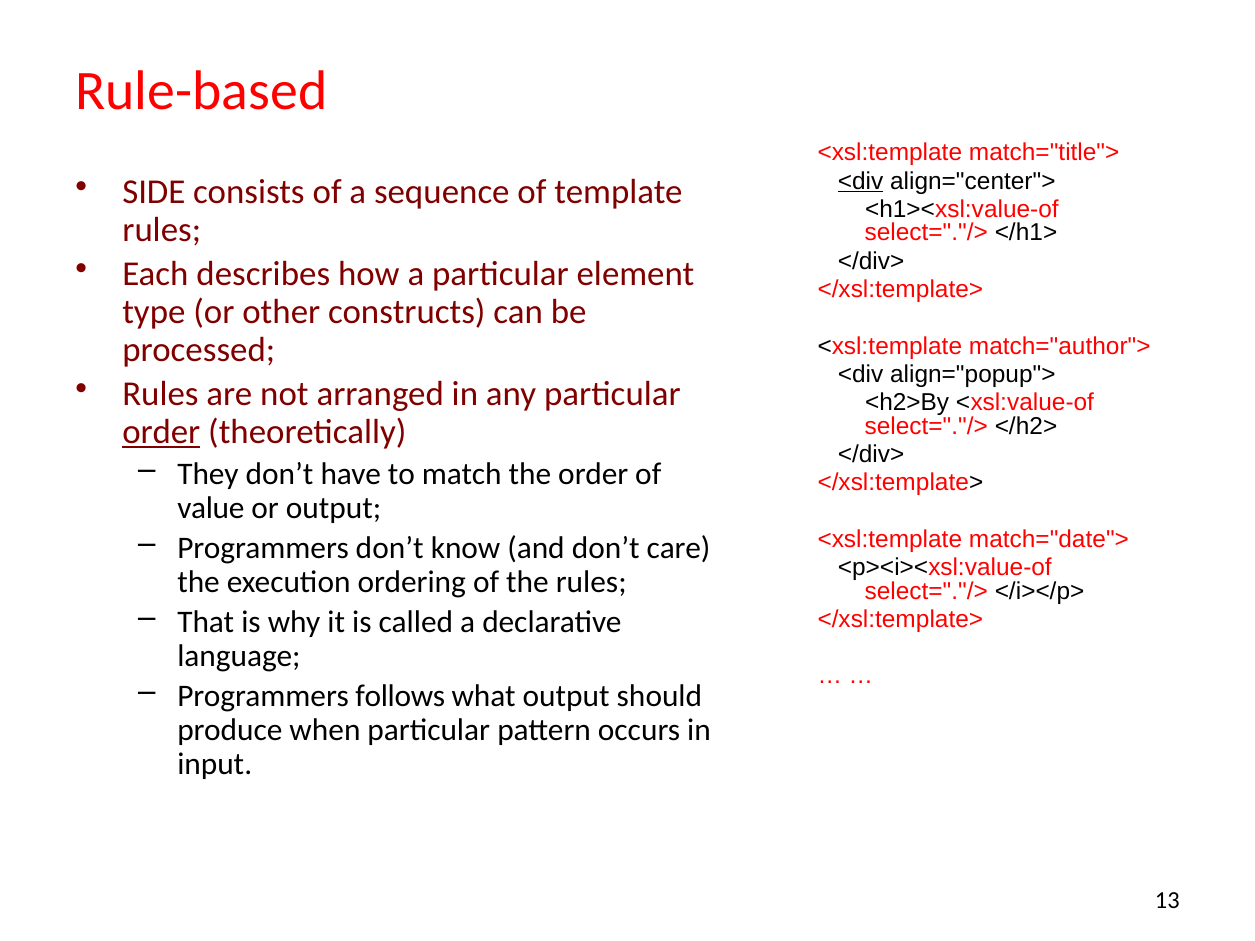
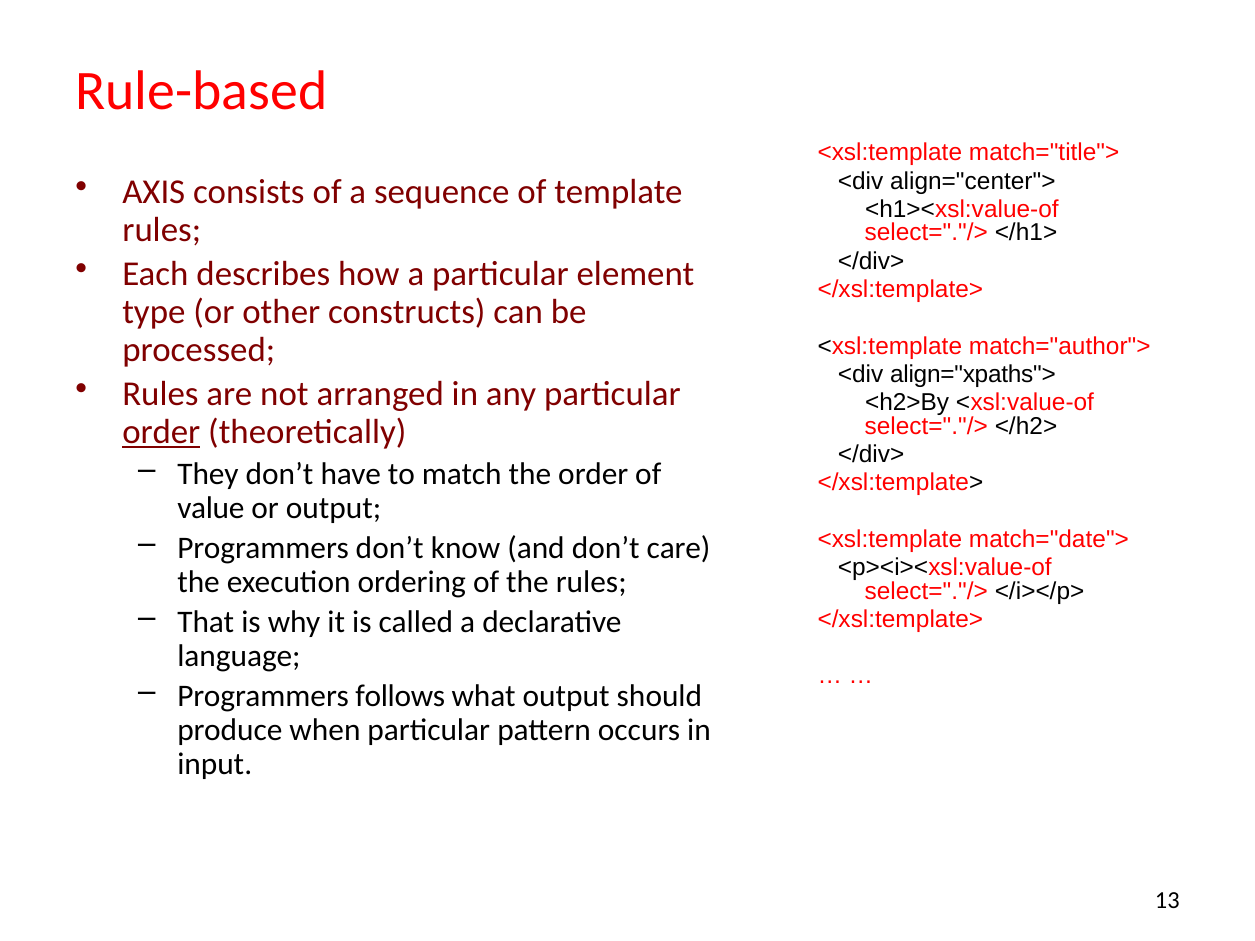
<div at (861, 181) underline: present -> none
SIDE: SIDE -> AXIS
align="popup">: align="popup"> -> align="xpaths">
